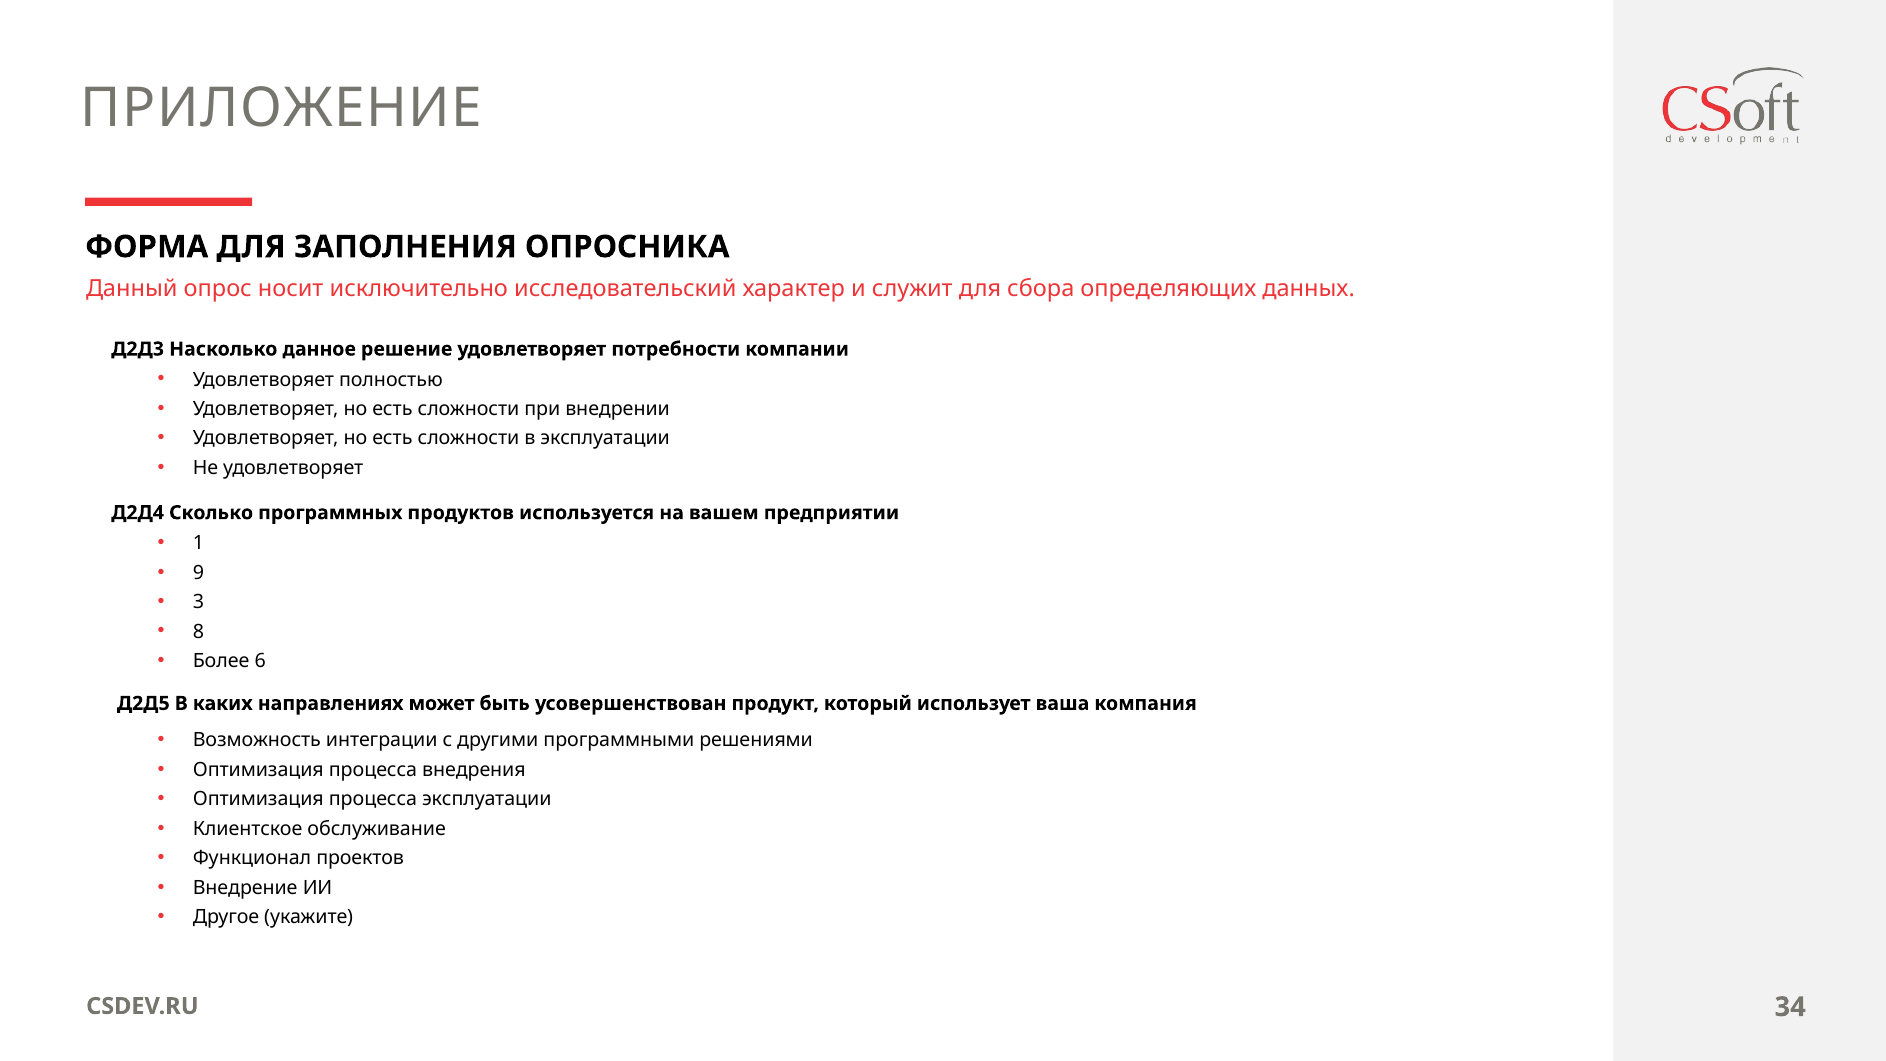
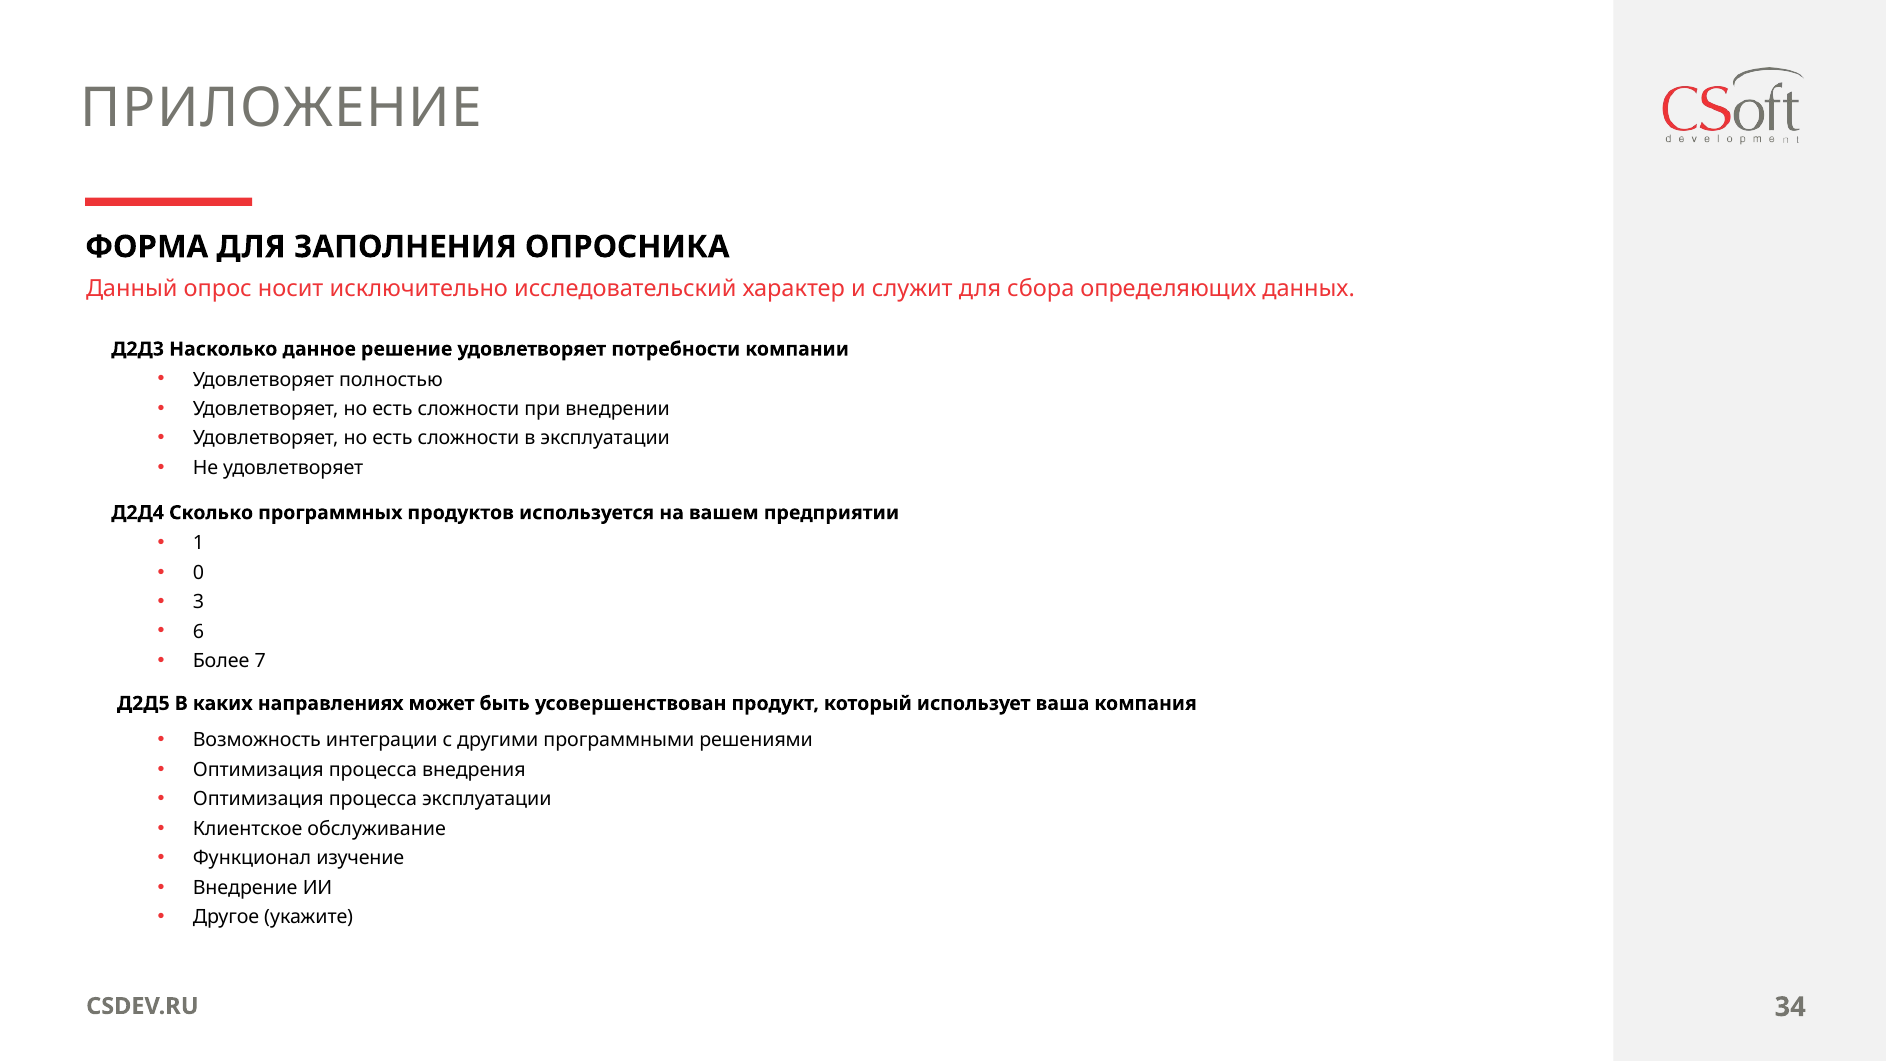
9: 9 -> 0
8: 8 -> 6
6: 6 -> 7
проектов: проектов -> изучение
